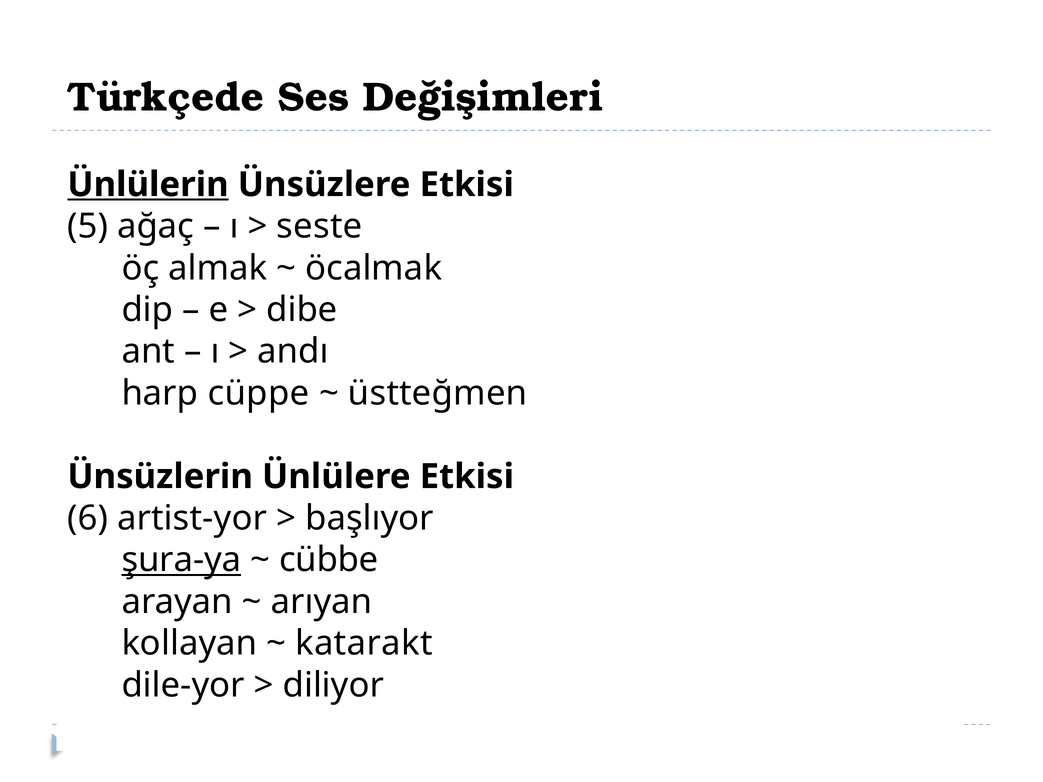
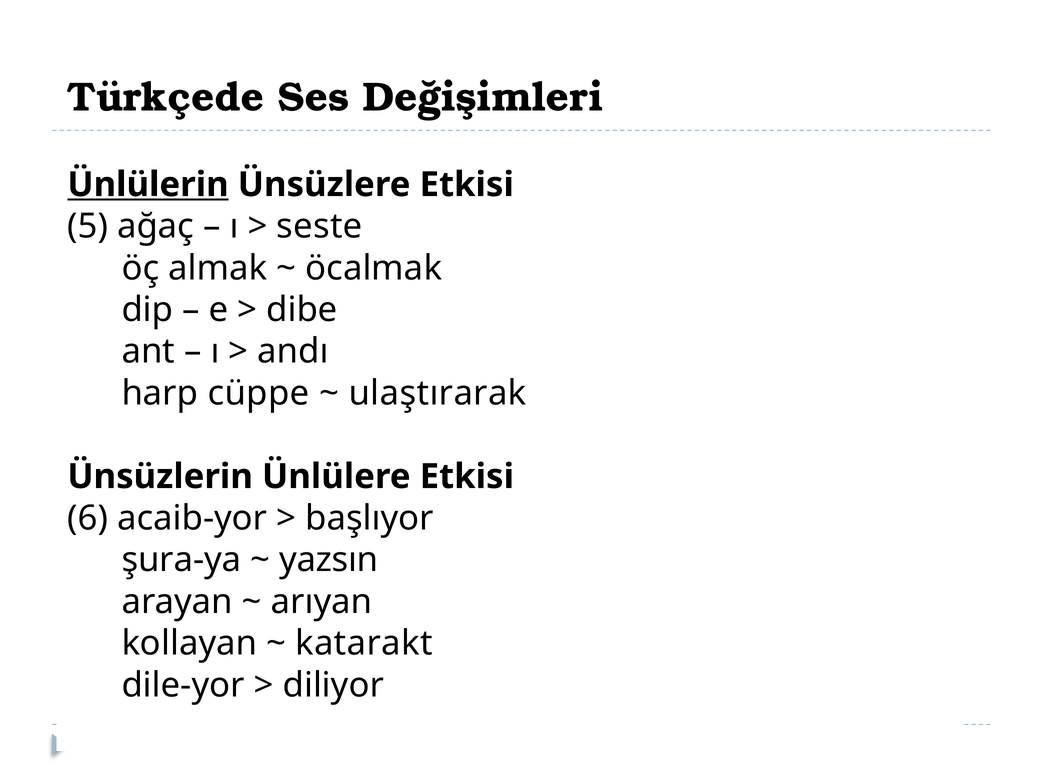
üstteğmen: üstteğmen -> ulaştırarak
artist-yor: artist-yor -> acaib-yor
şura-ya underline: present -> none
cübbe: cübbe -> yazsın
